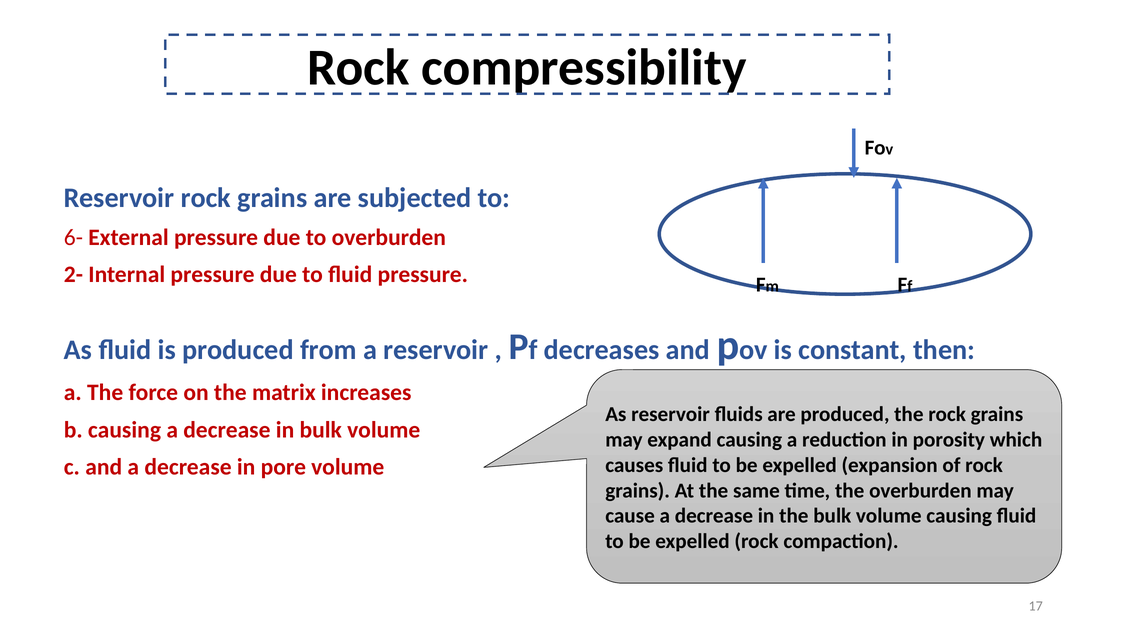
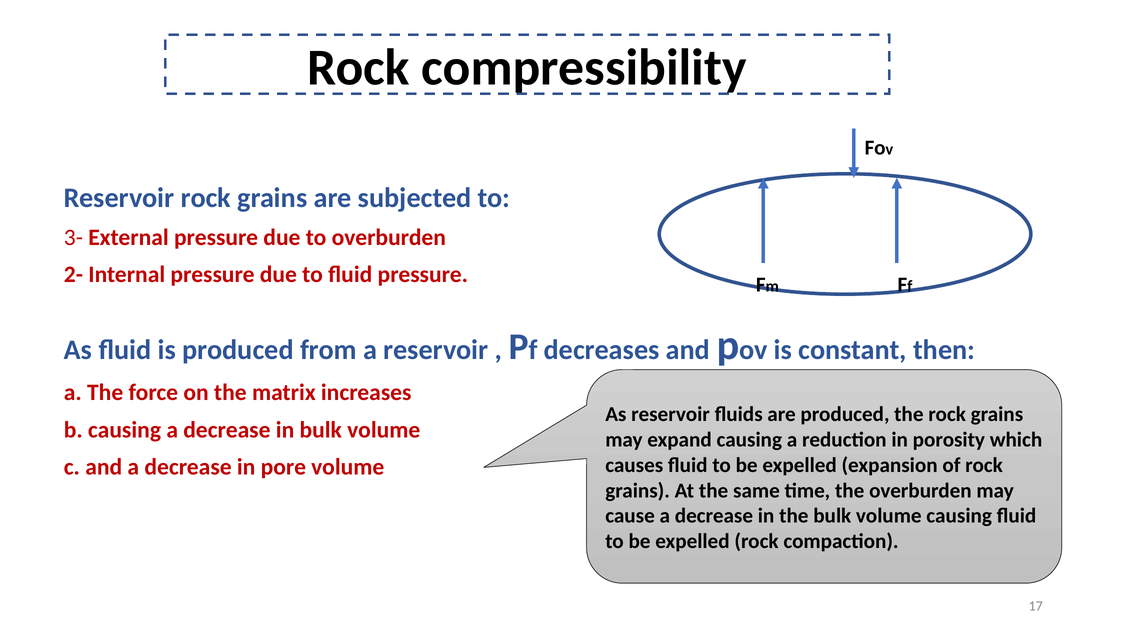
6-: 6- -> 3-
